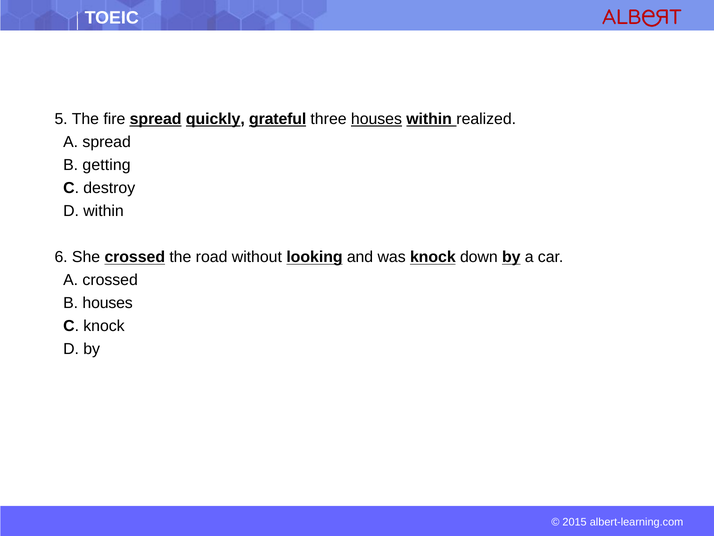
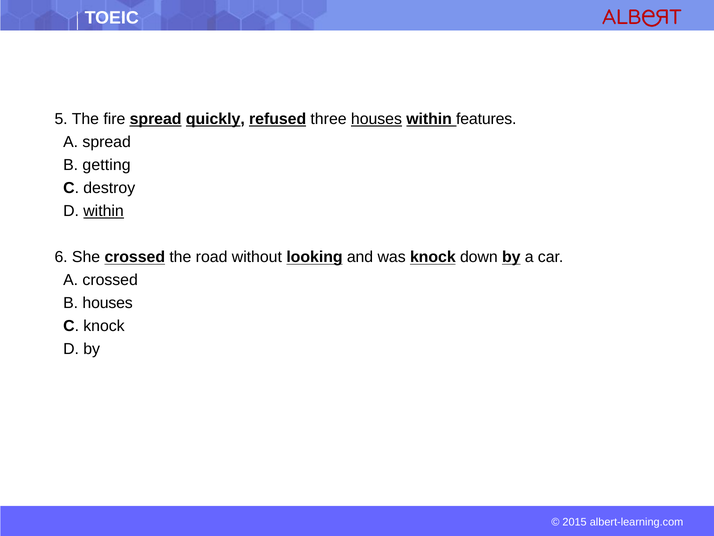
grateful: grateful -> refused
realized: realized -> features
within at (104, 211) underline: none -> present
